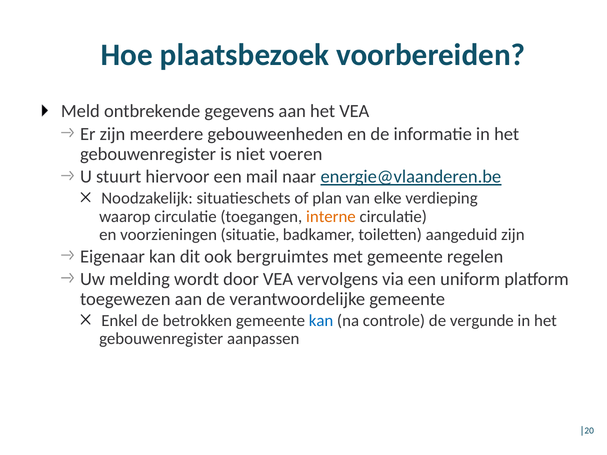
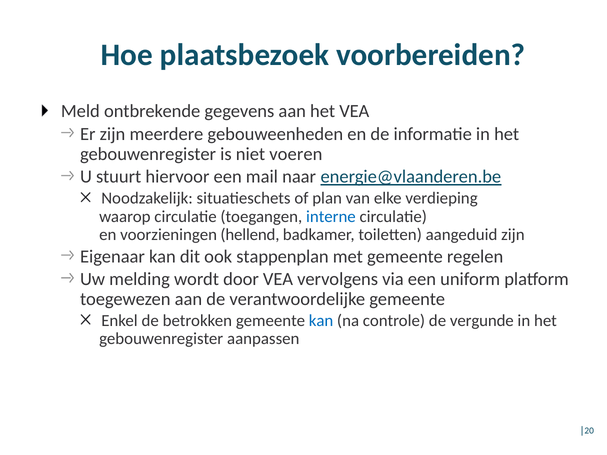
interne colour: orange -> blue
situatie: situatie -> hellend
bergruimtes: bergruimtes -> stappenplan
